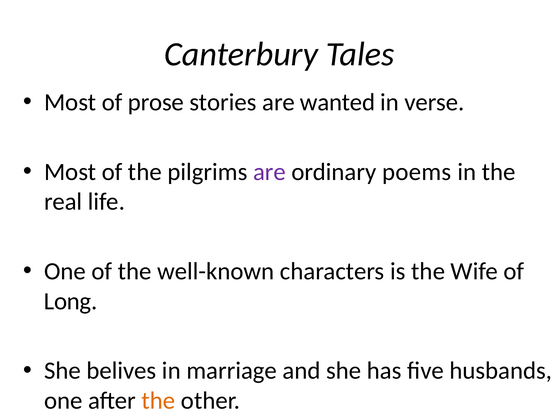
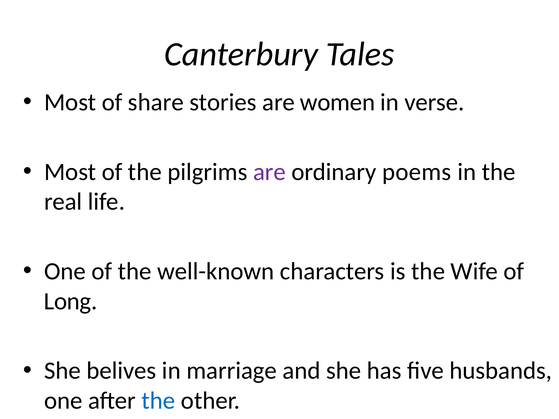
prose: prose -> share
wanted: wanted -> women
the at (158, 401) colour: orange -> blue
